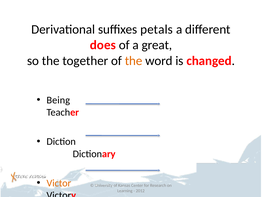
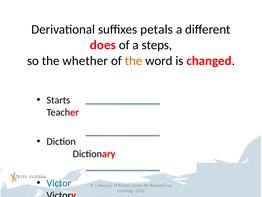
great: great -> steps
together: together -> whether
Being: Being -> Starts
Victor colour: orange -> blue
